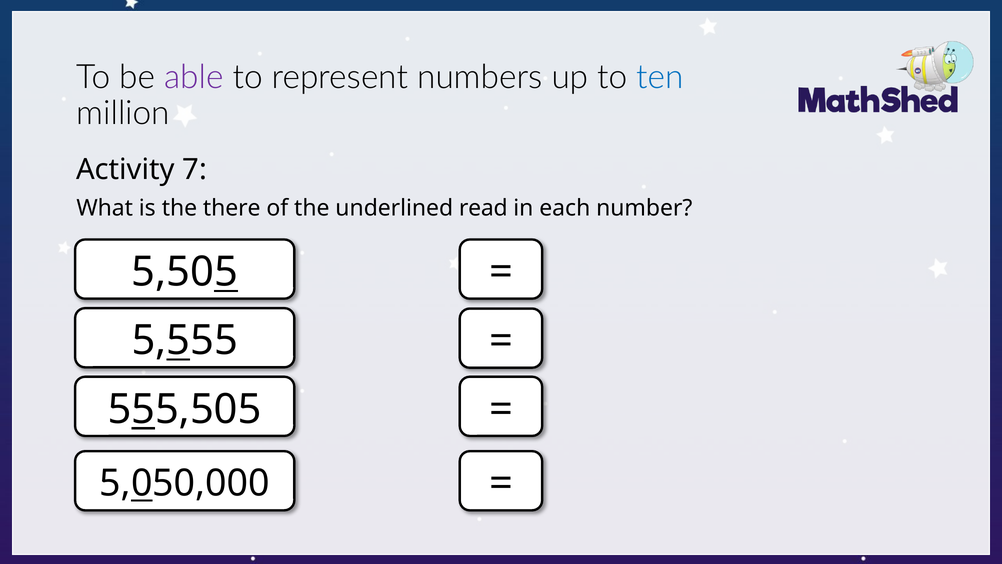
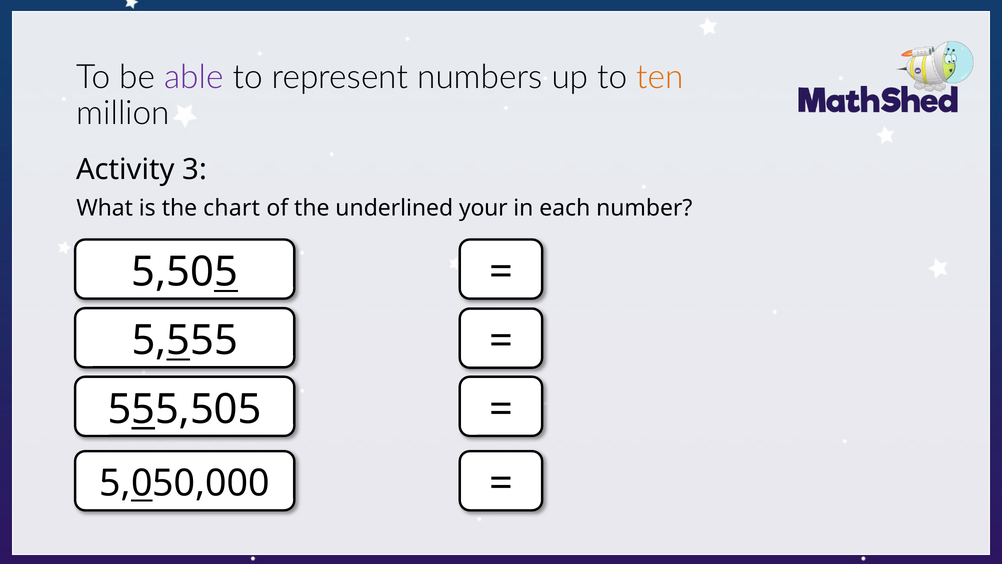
ten colour: blue -> orange
7: 7 -> 3
there: there -> chart
read: read -> your
